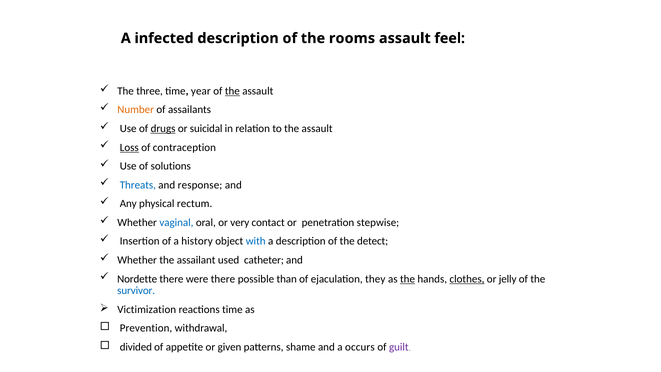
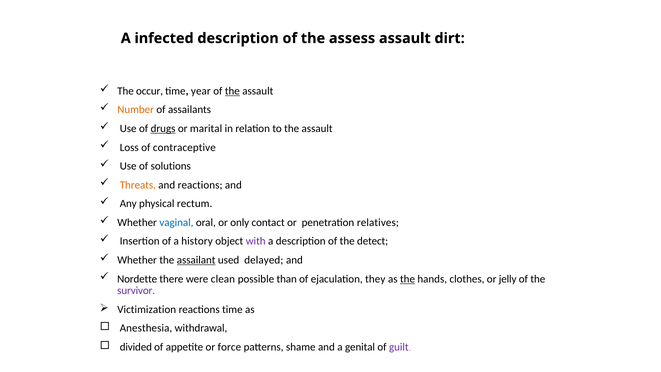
rooms: rooms -> assess
feel: feel -> dirt
three: three -> occur
suicidal: suicidal -> marital
Loss underline: present -> none
contraception: contraception -> contraceptive
Threats colour: blue -> orange
and response: response -> reactions
very: very -> only
stepwise: stepwise -> relatives
with colour: blue -> purple
assailant underline: none -> present
catheter: catheter -> delayed
were there: there -> clean
clothes underline: present -> none
survivor colour: blue -> purple
Prevention: Prevention -> Anesthesia
given: given -> force
occurs: occurs -> genital
